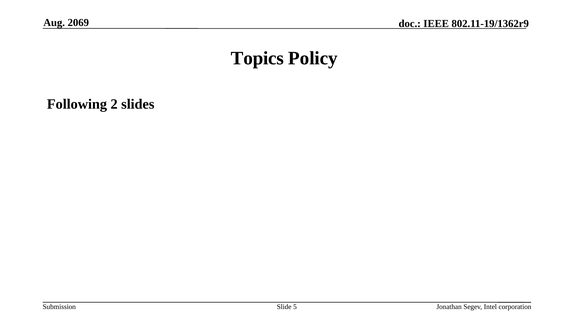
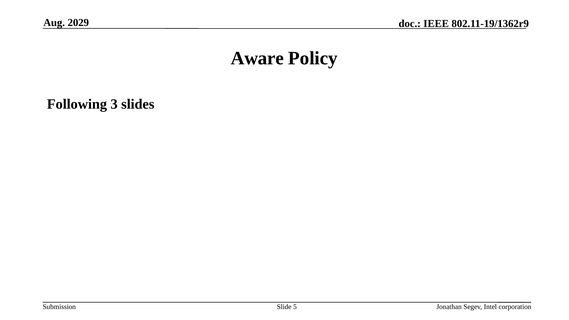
2069: 2069 -> 2029
Topics: Topics -> Aware
2: 2 -> 3
